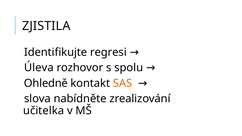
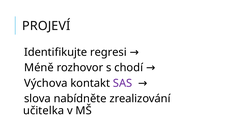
ZJISTILA: ZJISTILA -> PROJEVÍ
Úleva: Úleva -> Méně
spolu: spolu -> chodí
Ohledně: Ohledně -> Výchova
SAS colour: orange -> purple
